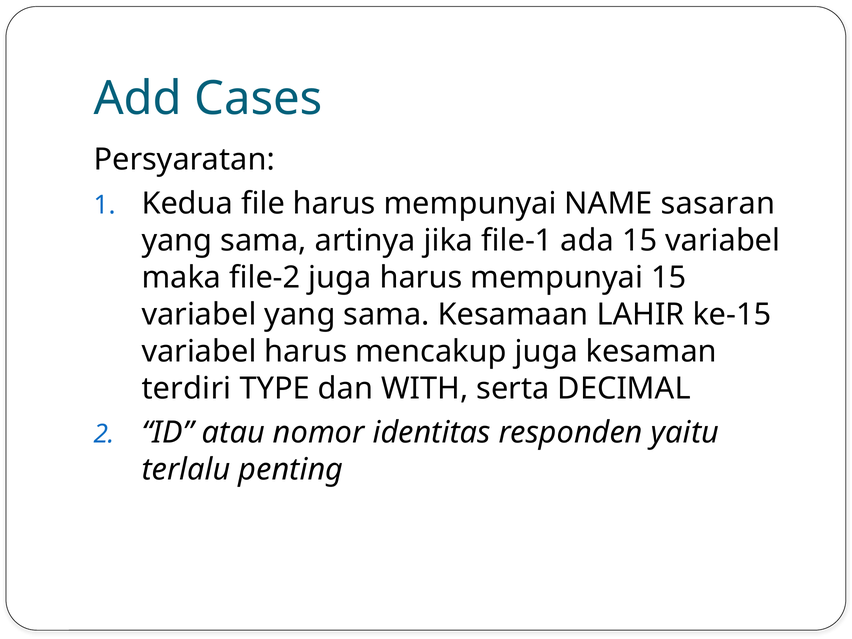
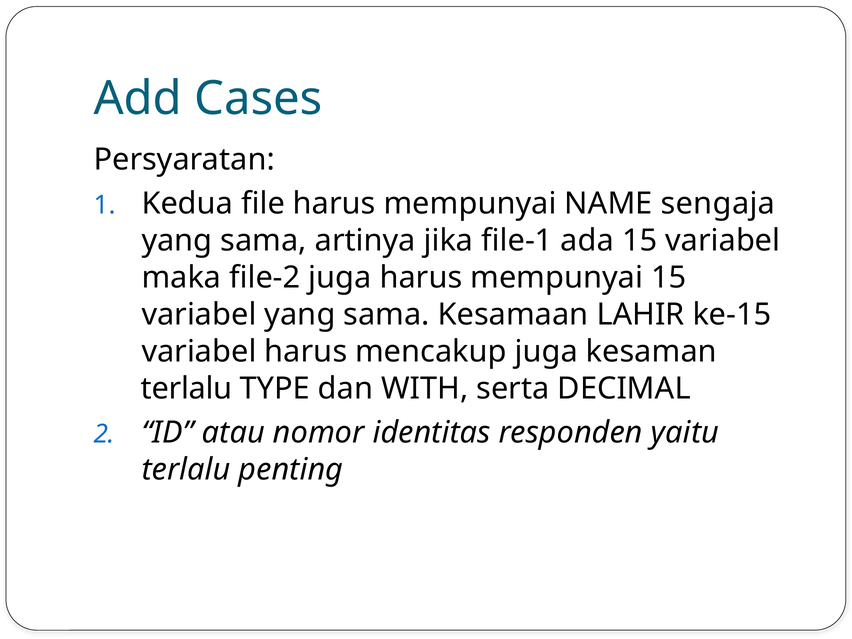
sasaran: sasaran -> sengaja
terdiri at (186, 389): terdiri -> terlalu
